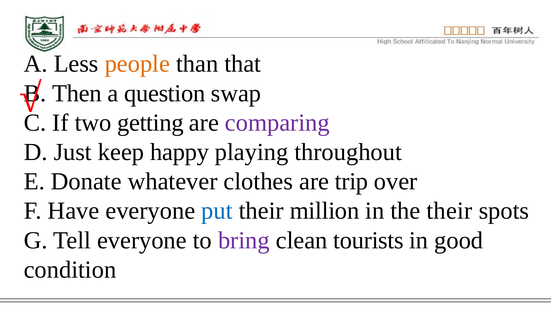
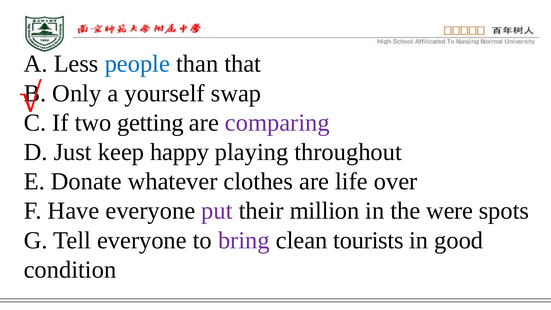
people colour: orange -> blue
Then: Then -> Only
question: question -> yourself
trip: trip -> life
put colour: blue -> purple
the their: their -> were
